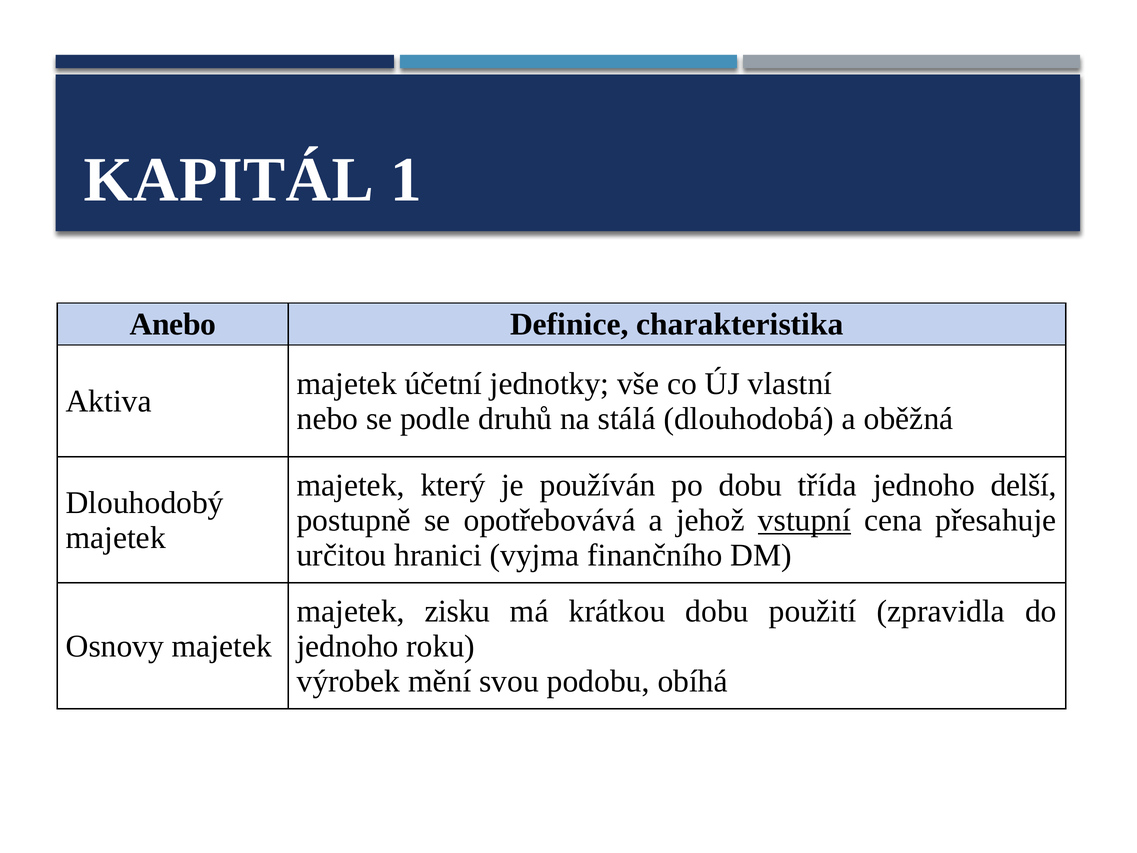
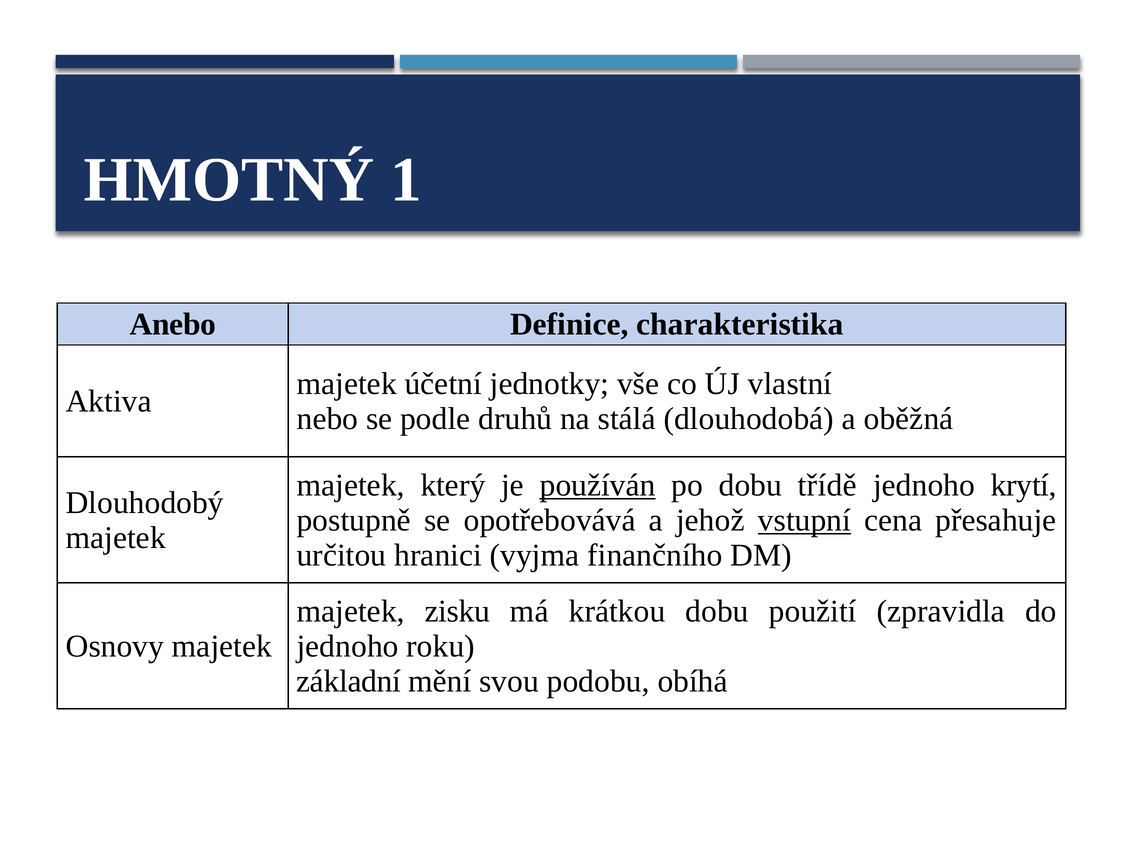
KAPITÁL: KAPITÁL -> HMOTNÝ
používán underline: none -> present
třída: třída -> třídě
delší: delší -> krytí
výrobek: výrobek -> základní
